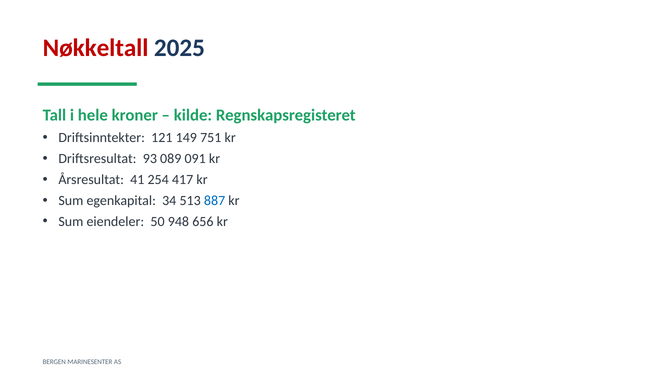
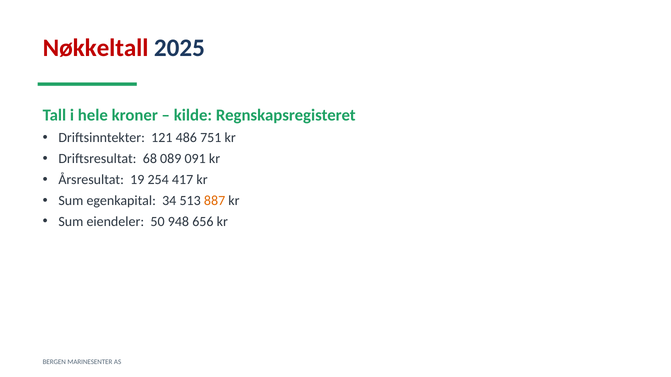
149: 149 -> 486
93: 93 -> 68
41: 41 -> 19
887 colour: blue -> orange
